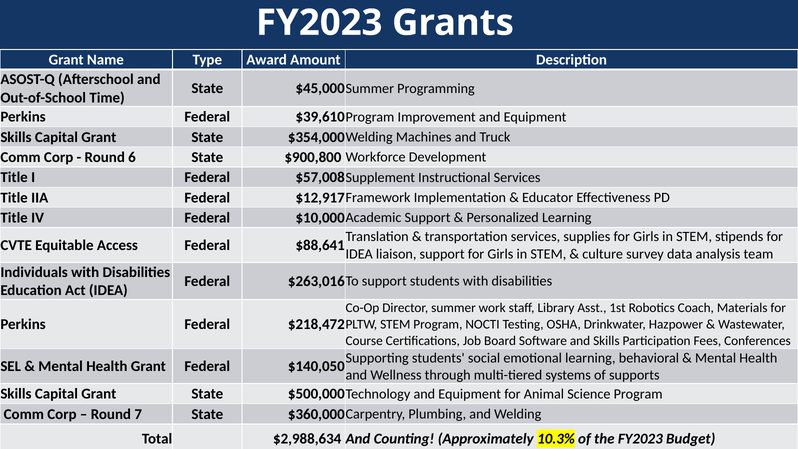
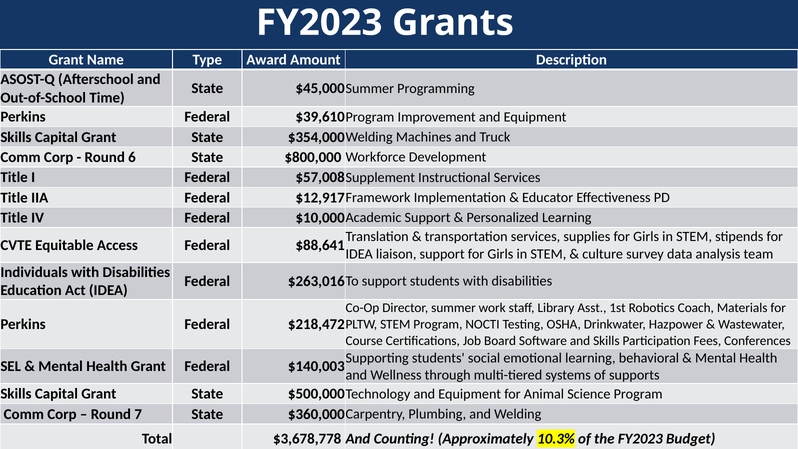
$900,800: $900,800 -> $800,000
$140,050: $140,050 -> $140,003
$2,988,634: $2,988,634 -> $3,678,778
